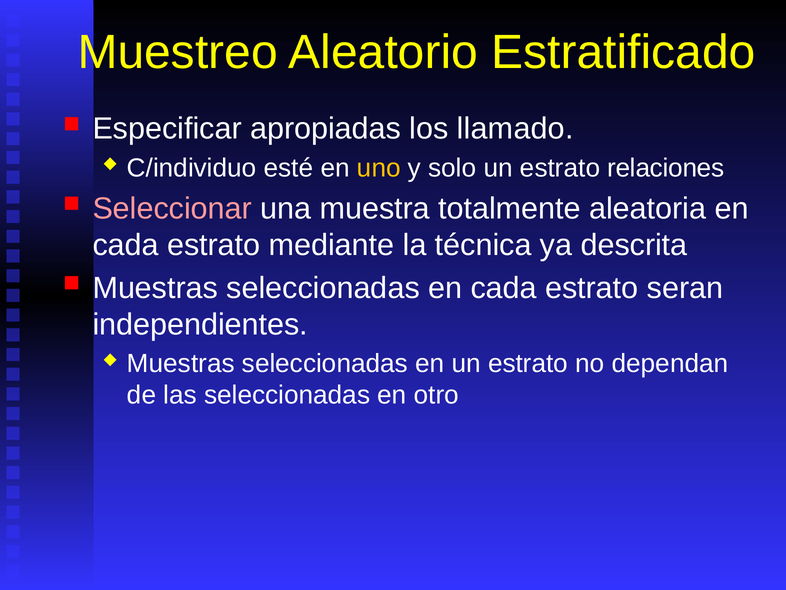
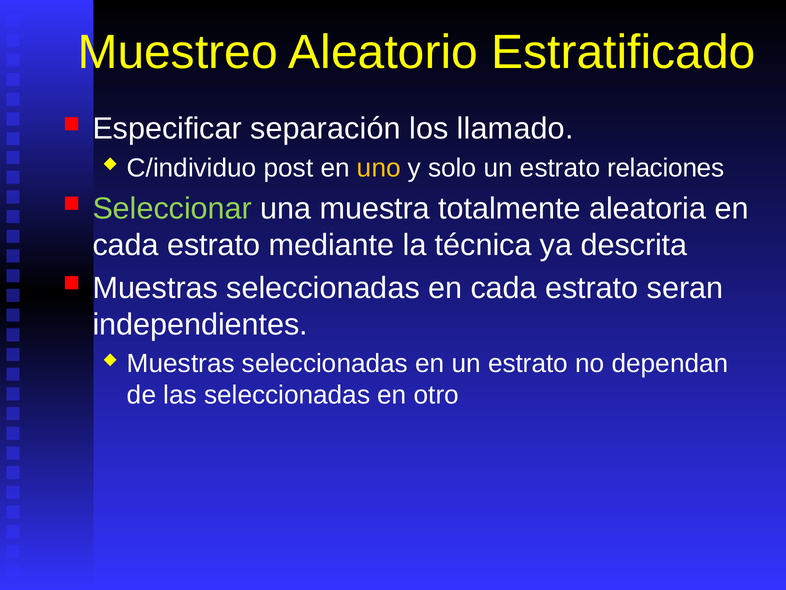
apropiadas: apropiadas -> separación
esté: esté -> post
Seleccionar colour: pink -> light green
